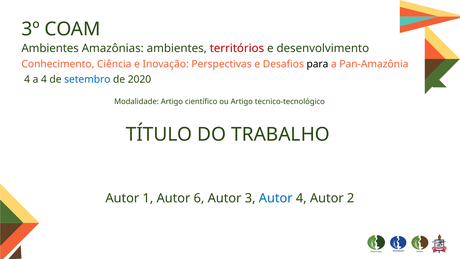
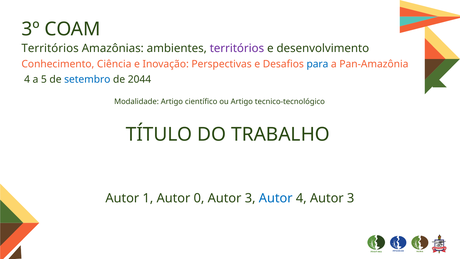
Ambientes at (50, 48): Ambientes -> Territórios
territórios at (237, 48) colour: red -> purple
para colour: black -> blue
a 4: 4 -> 5
2020: 2020 -> 2044
6: 6 -> 0
4 Autor 2: 2 -> 3
